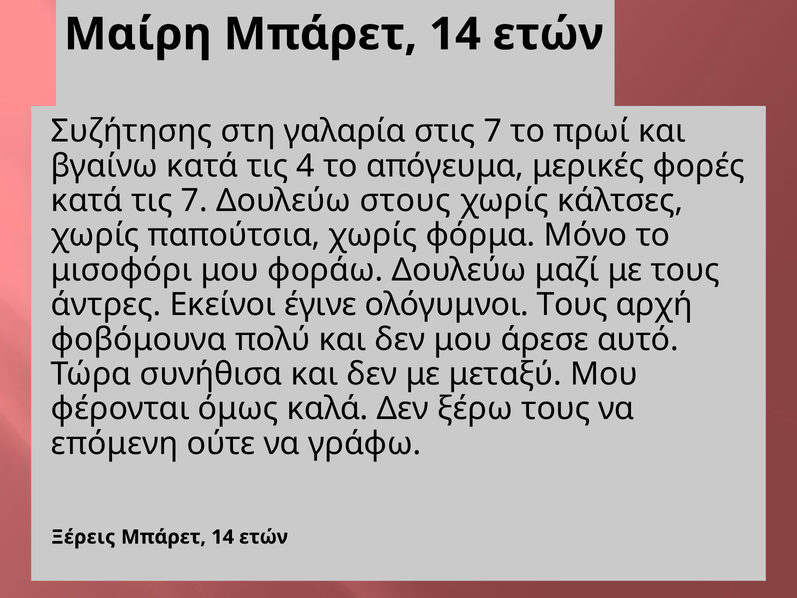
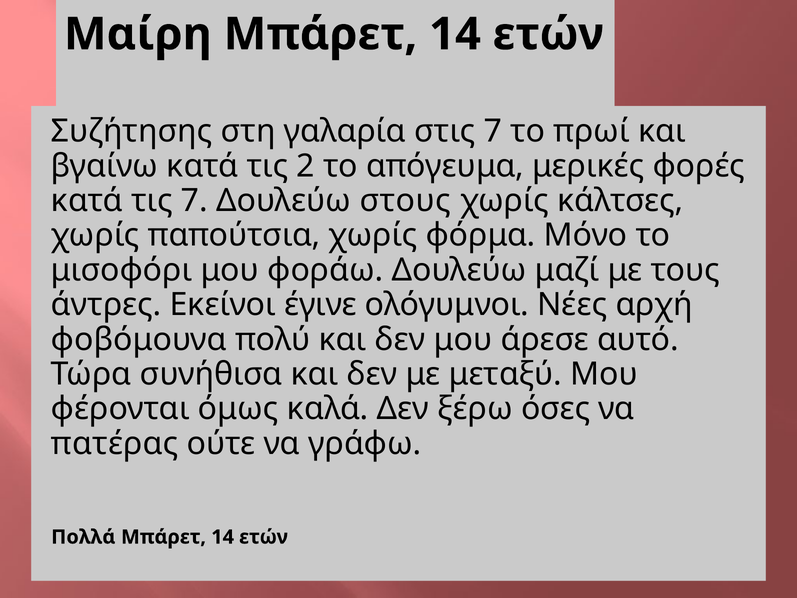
4: 4 -> 2
ολόγυμνοι Τους: Τους -> Νέες
ξέρω τους: τους -> όσες
επόμενη: επόμενη -> πατέρας
Ξέρεις: Ξέρεις -> Πολλά
